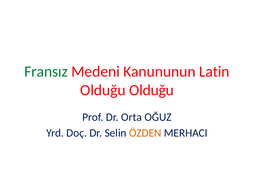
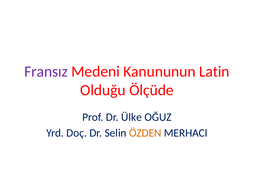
Fransız colour: green -> purple
Olduğu Olduğu: Olduğu -> Ölçüde
Orta: Orta -> Ülke
